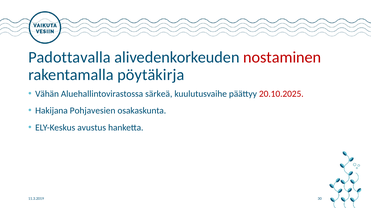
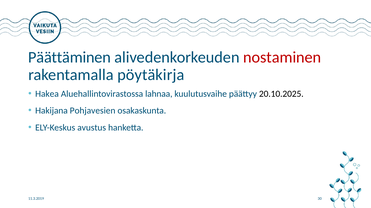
Padottavalla: Padottavalla -> Päättäminen
Vähän: Vähän -> Hakea
särkeä: särkeä -> lahnaa
20.10.2025 colour: red -> black
